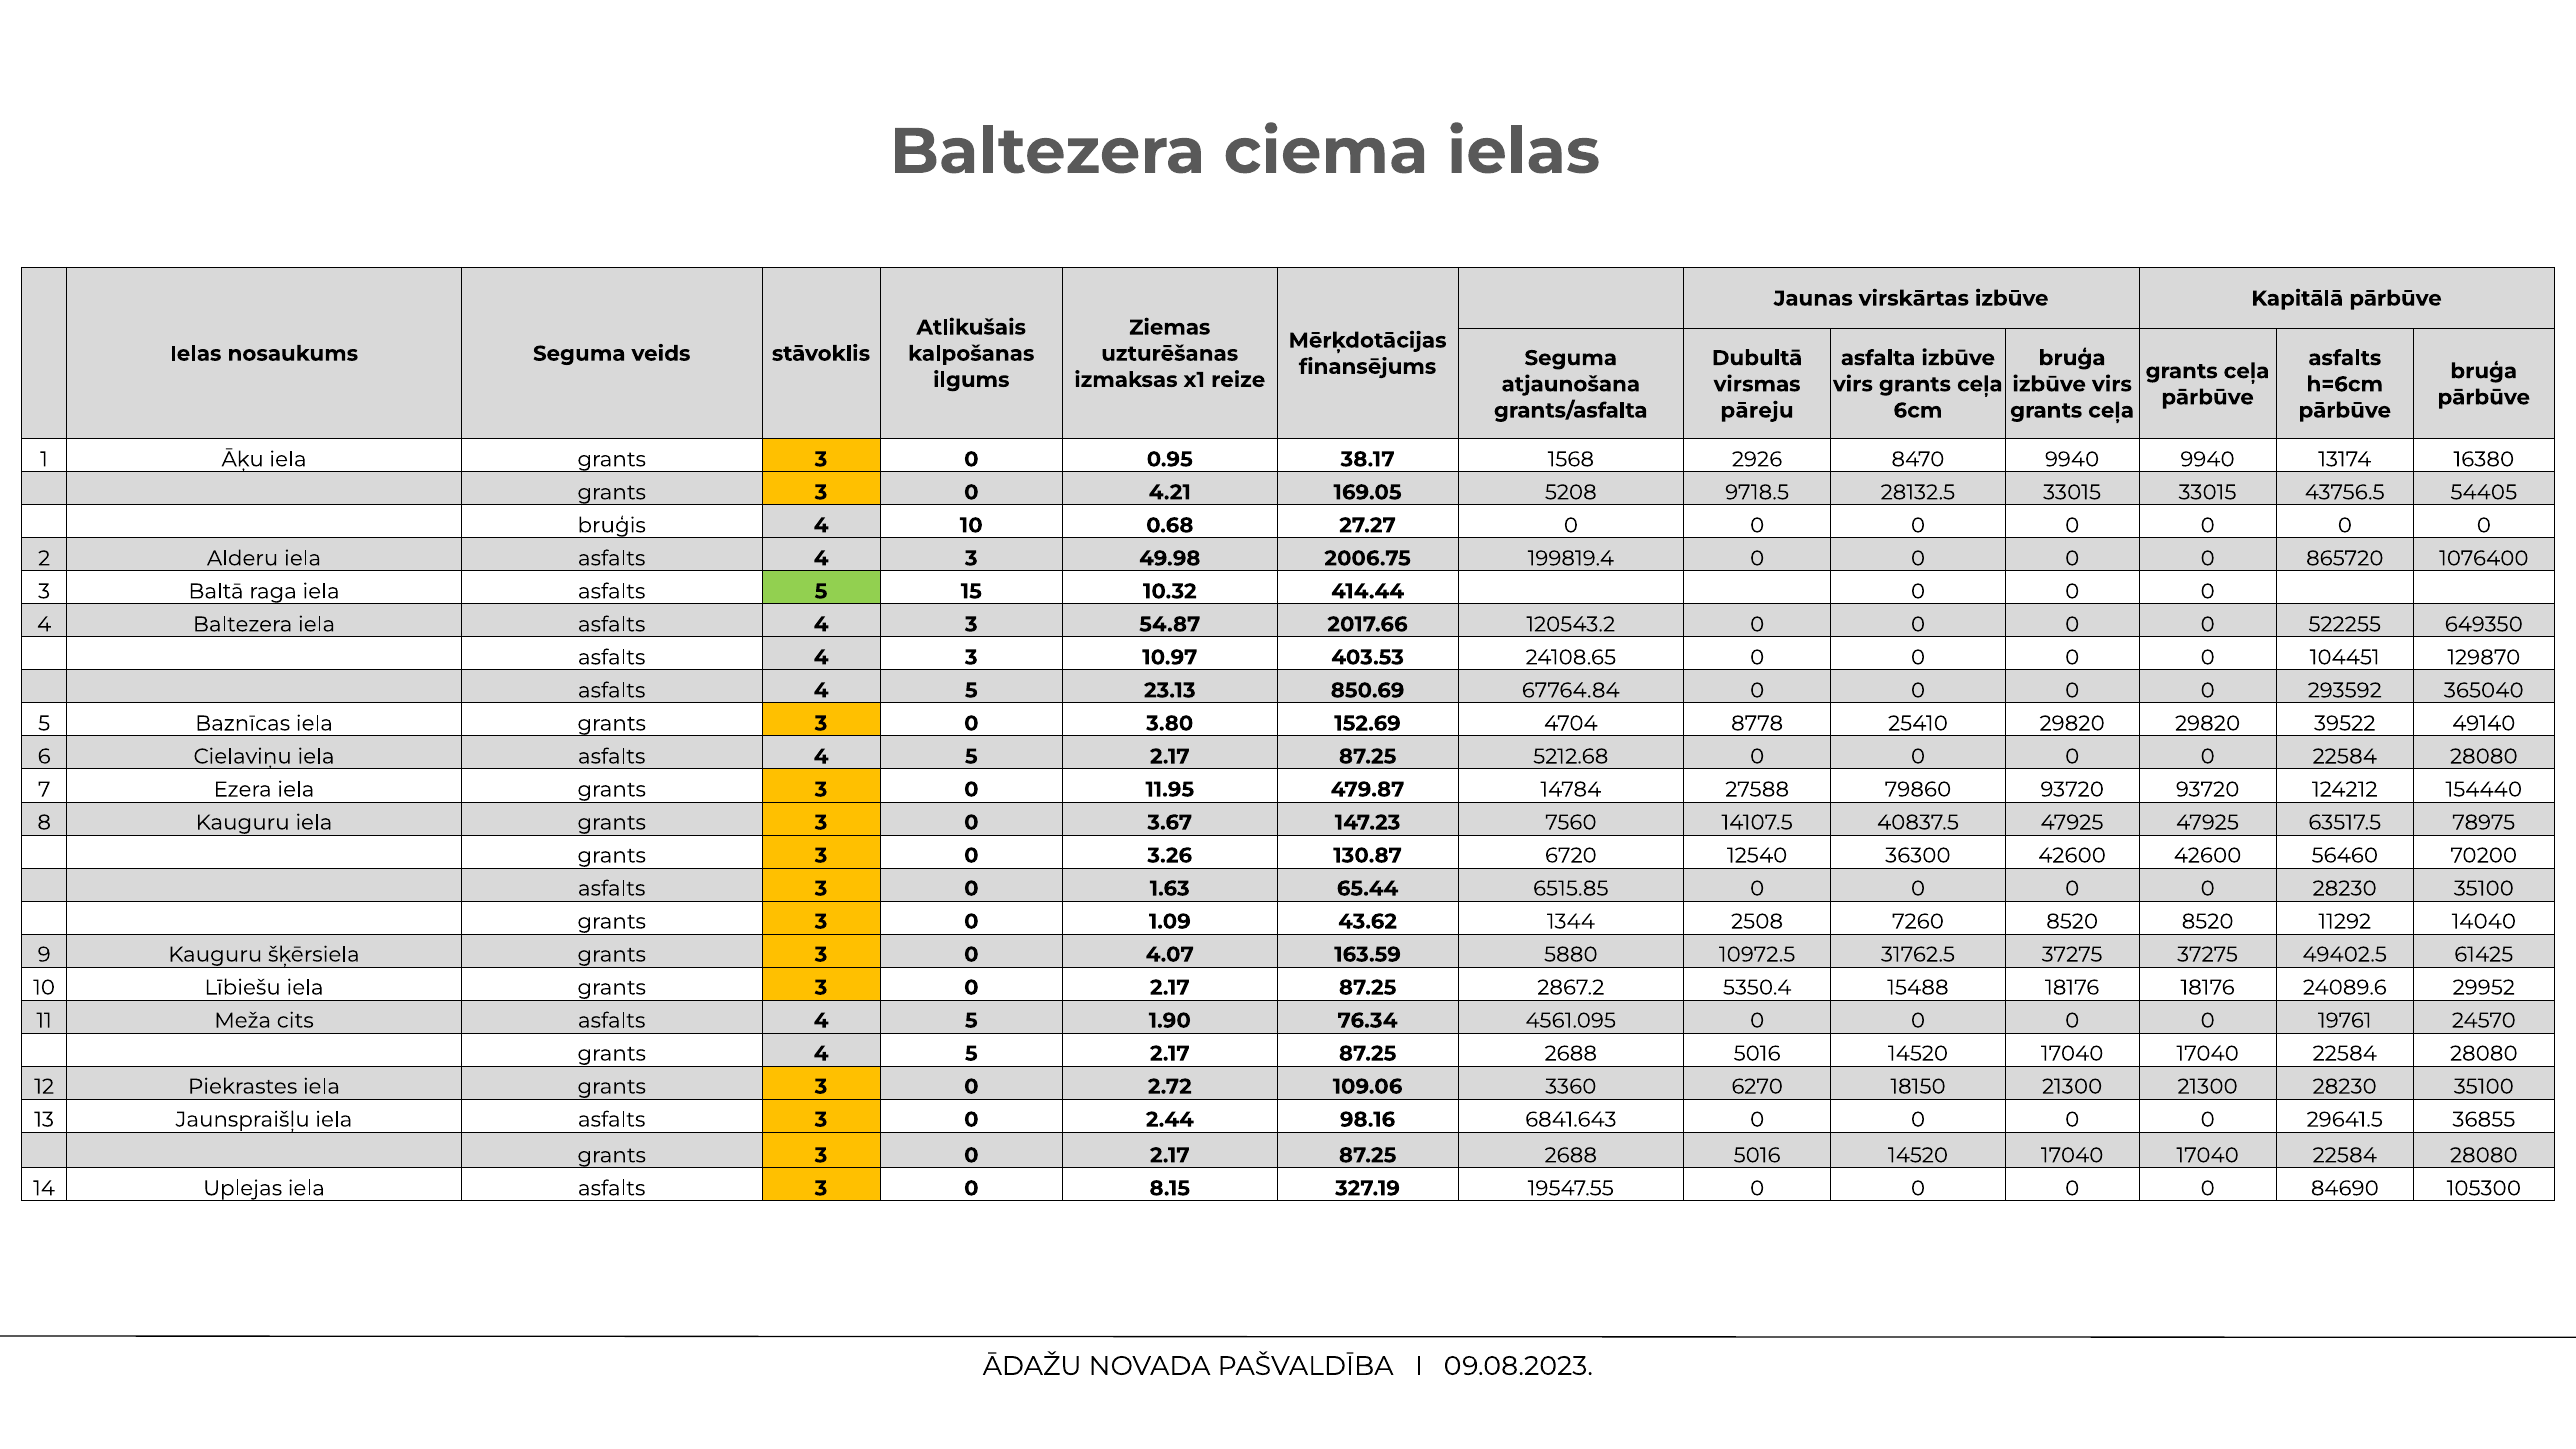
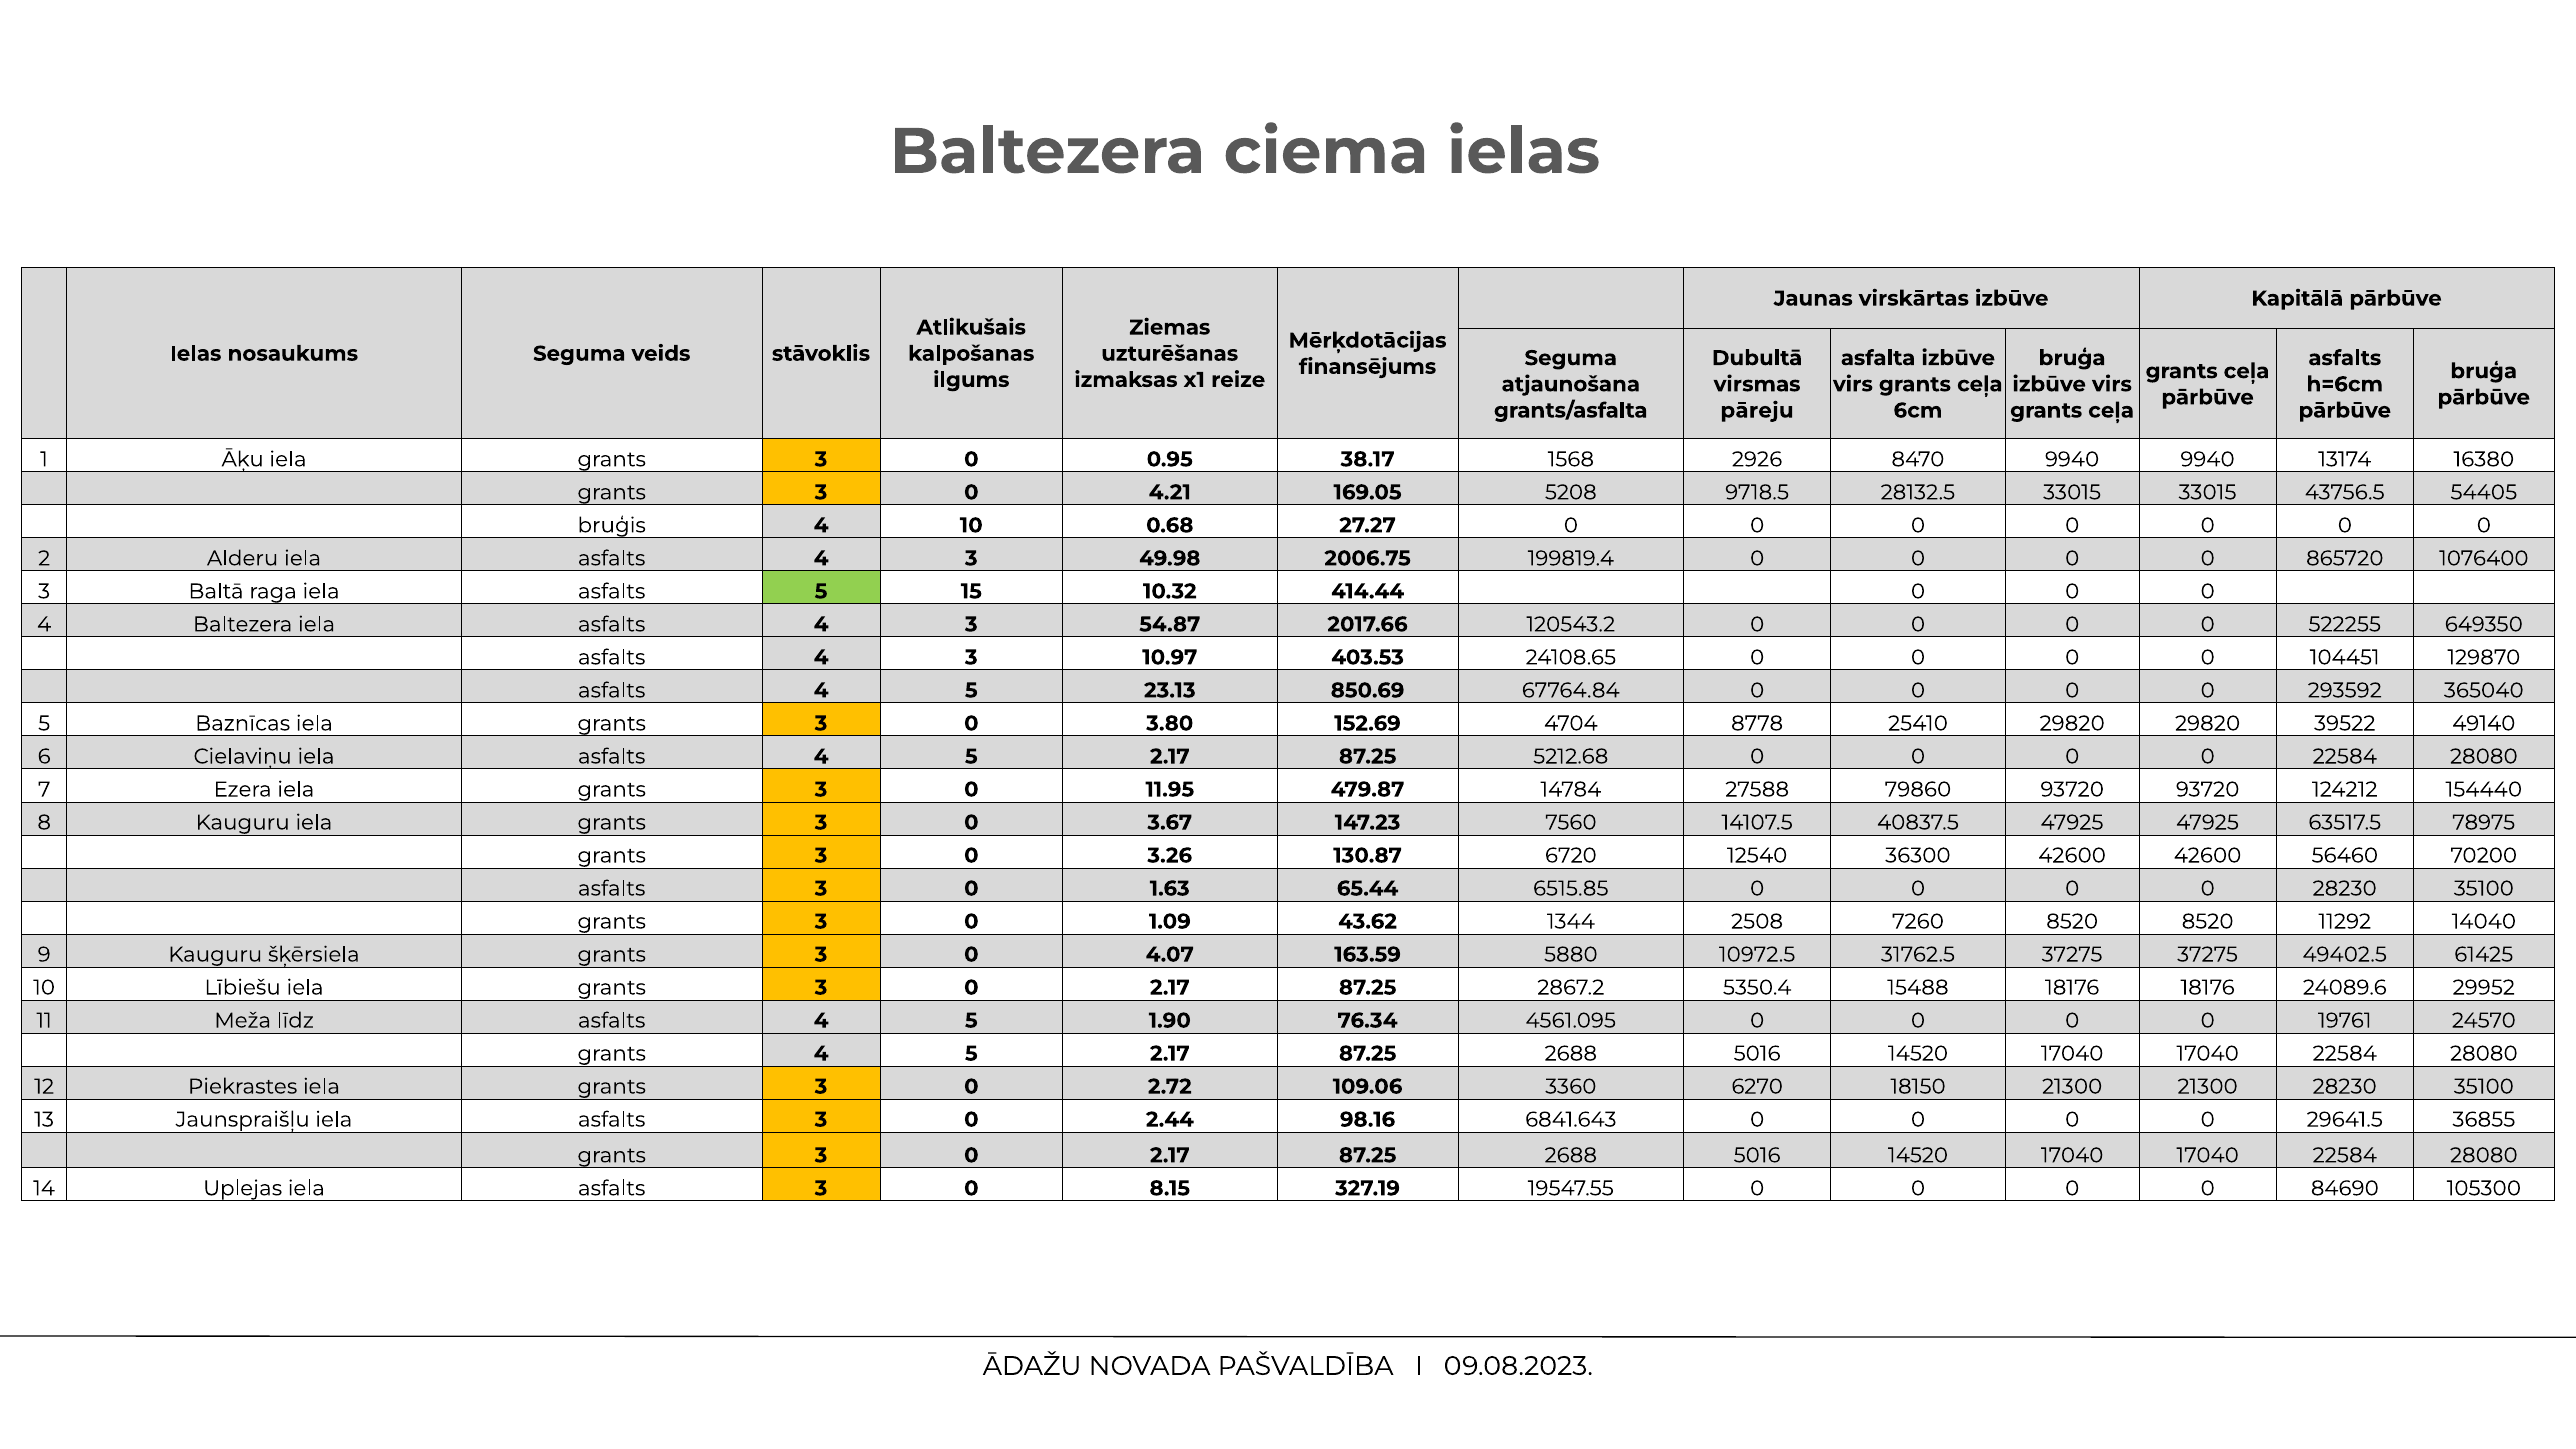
cits: cits -> līdz
